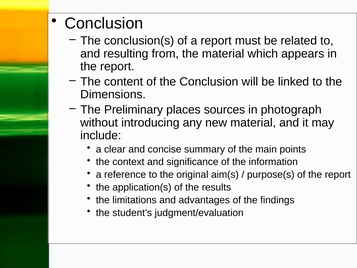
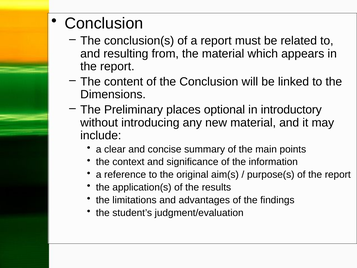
sources: sources -> optional
photograph: photograph -> introductory
